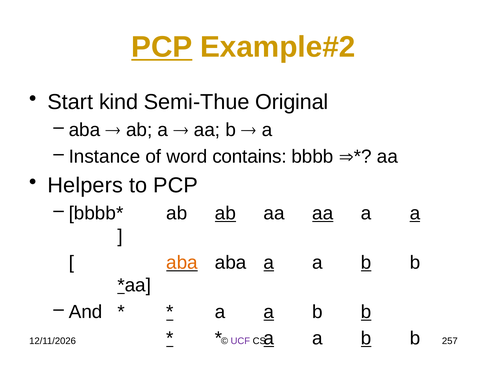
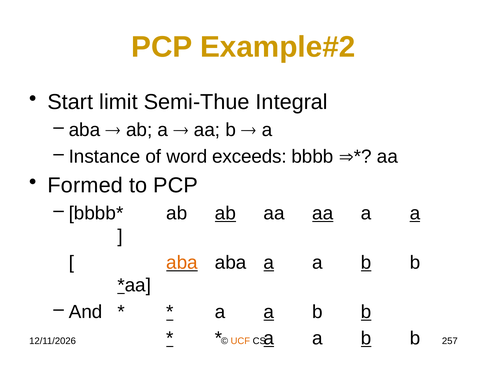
PCP at (162, 47) underline: present -> none
kind: kind -> limit
Original: Original -> Integral
contains: contains -> exceeds
Helpers: Helpers -> Formed
UCF colour: purple -> orange
